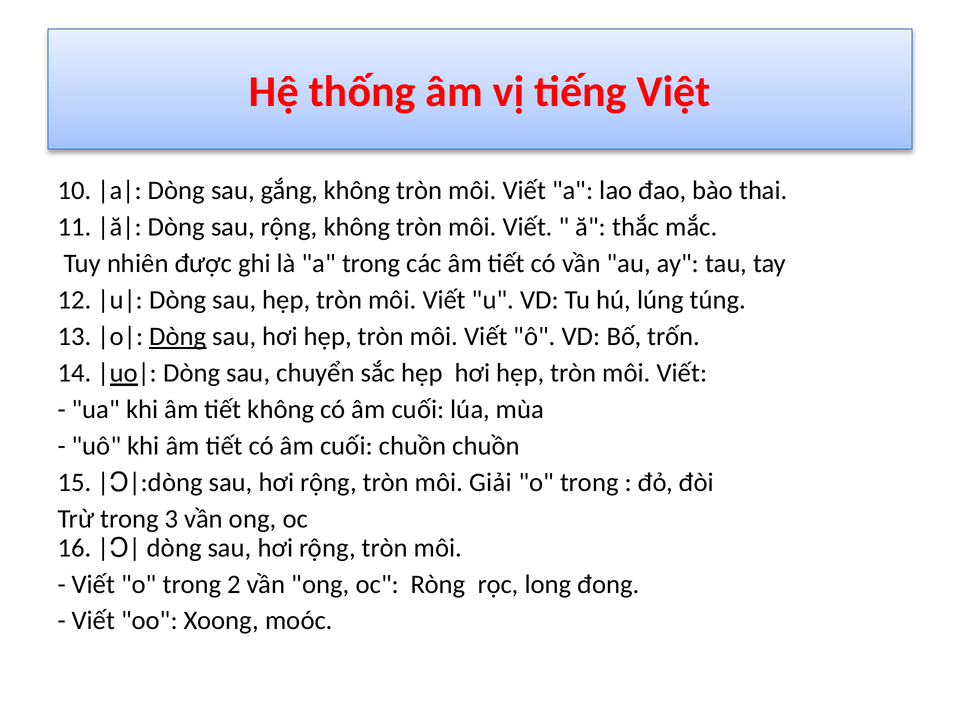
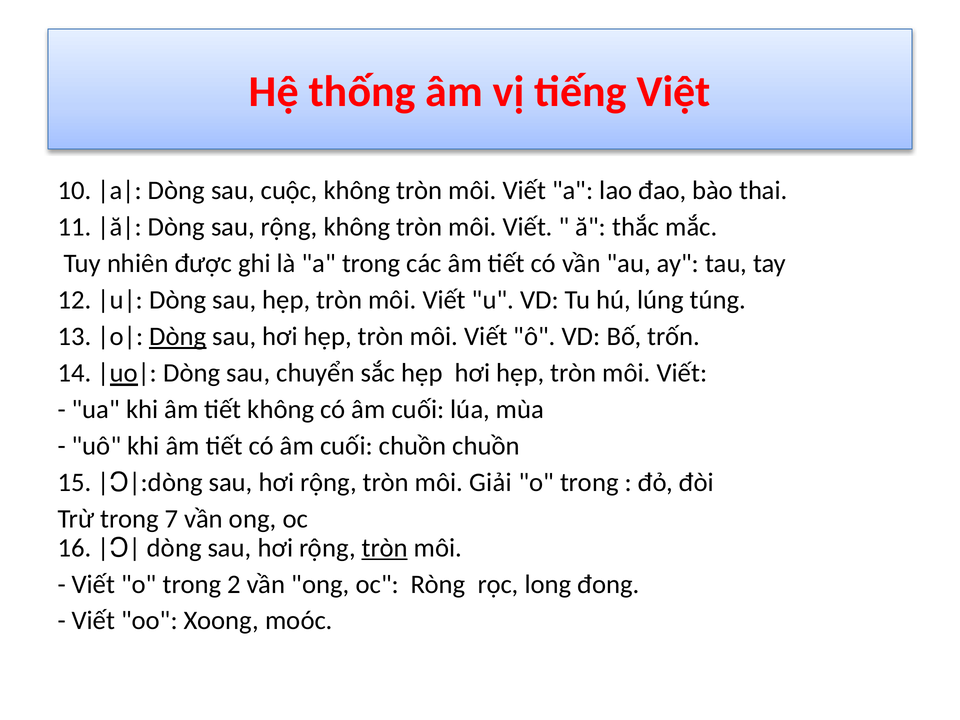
gắng: gắng -> cuộc
3: 3 -> 7
tròn at (385, 548) underline: none -> present
